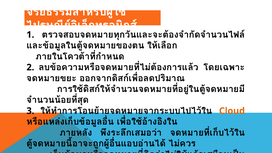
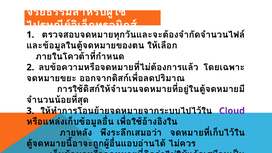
Cloud colour: orange -> purple
